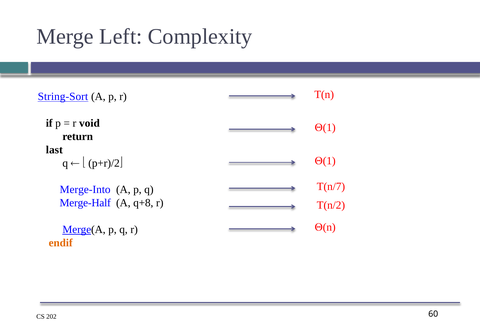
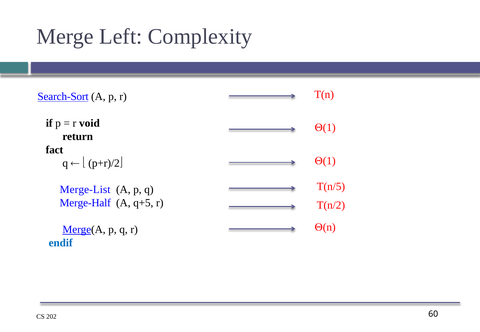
String-Sort: String-Sort -> Search-Sort
last: last -> fact
T(n/7: T(n/7 -> T(n/5
Merge-Into: Merge-Into -> Merge-List
q+8: q+8 -> q+5
endif colour: orange -> blue
